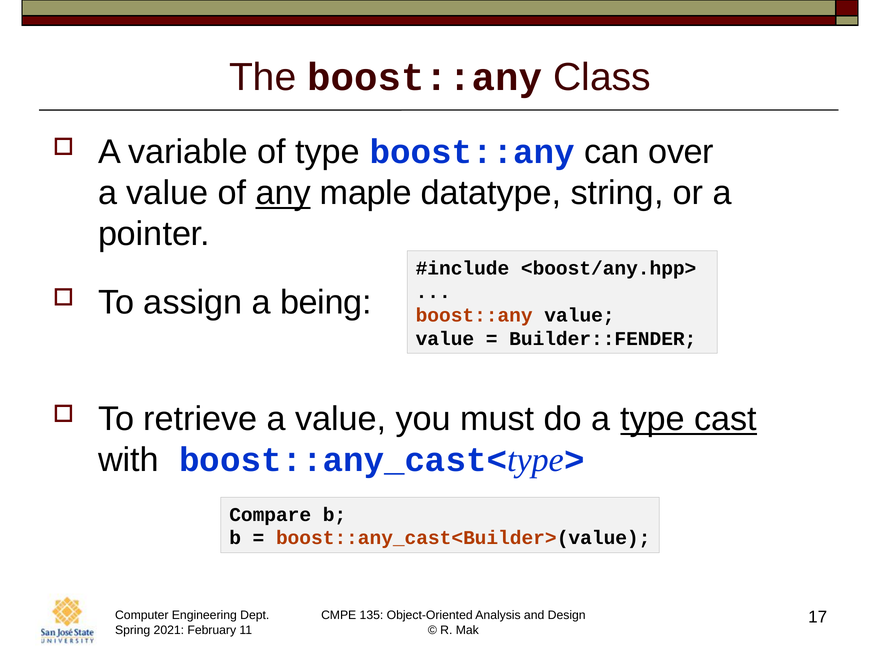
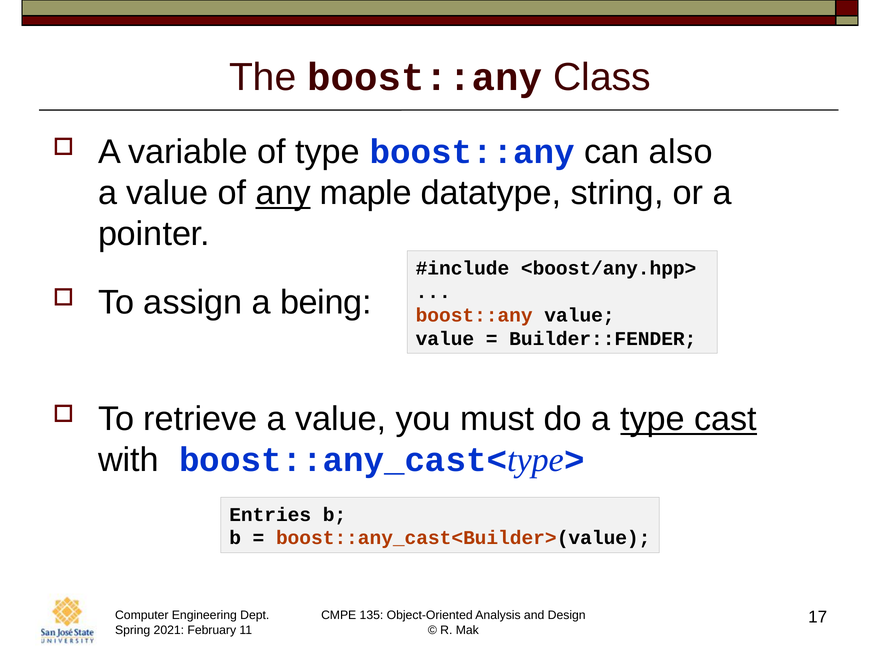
over: over -> also
Compare: Compare -> Entries
